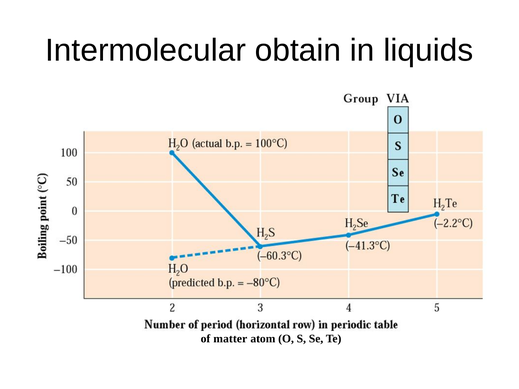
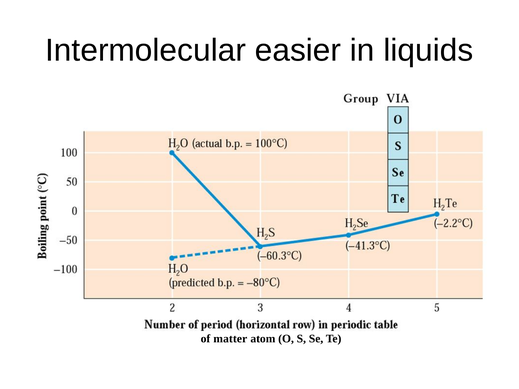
obtain: obtain -> easier
